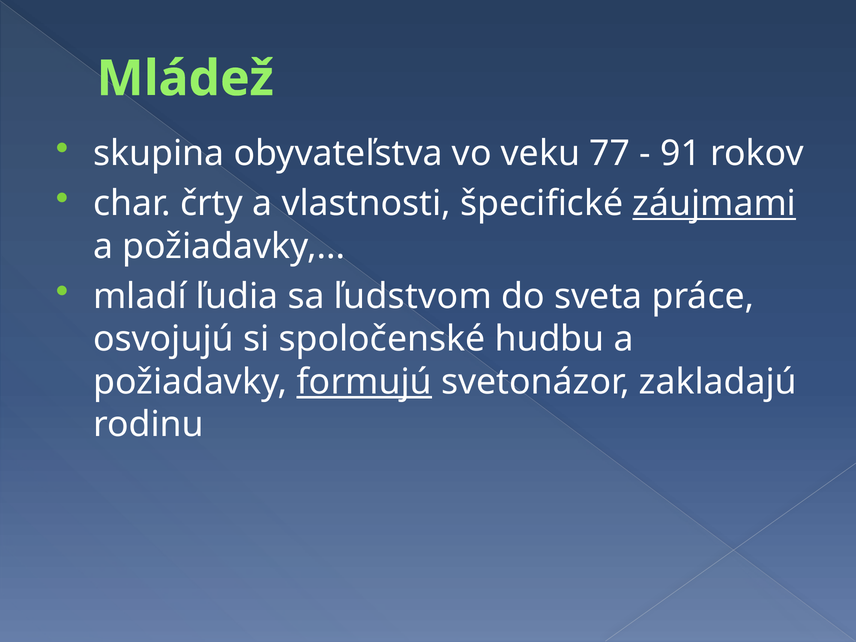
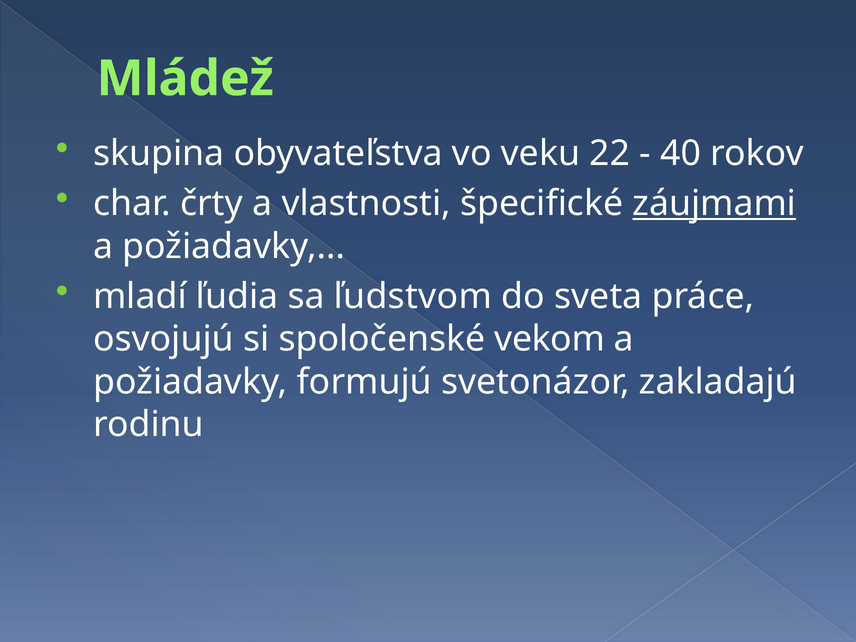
77: 77 -> 22
91: 91 -> 40
hudbu: hudbu -> vekom
formujú underline: present -> none
